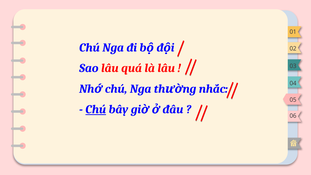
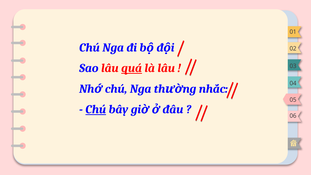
quá underline: none -> present
